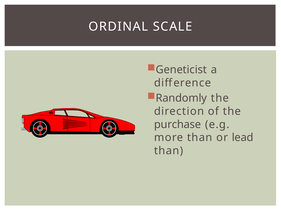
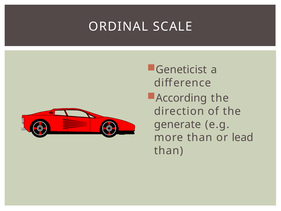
Randomly: Randomly -> According
purchase: purchase -> generate
